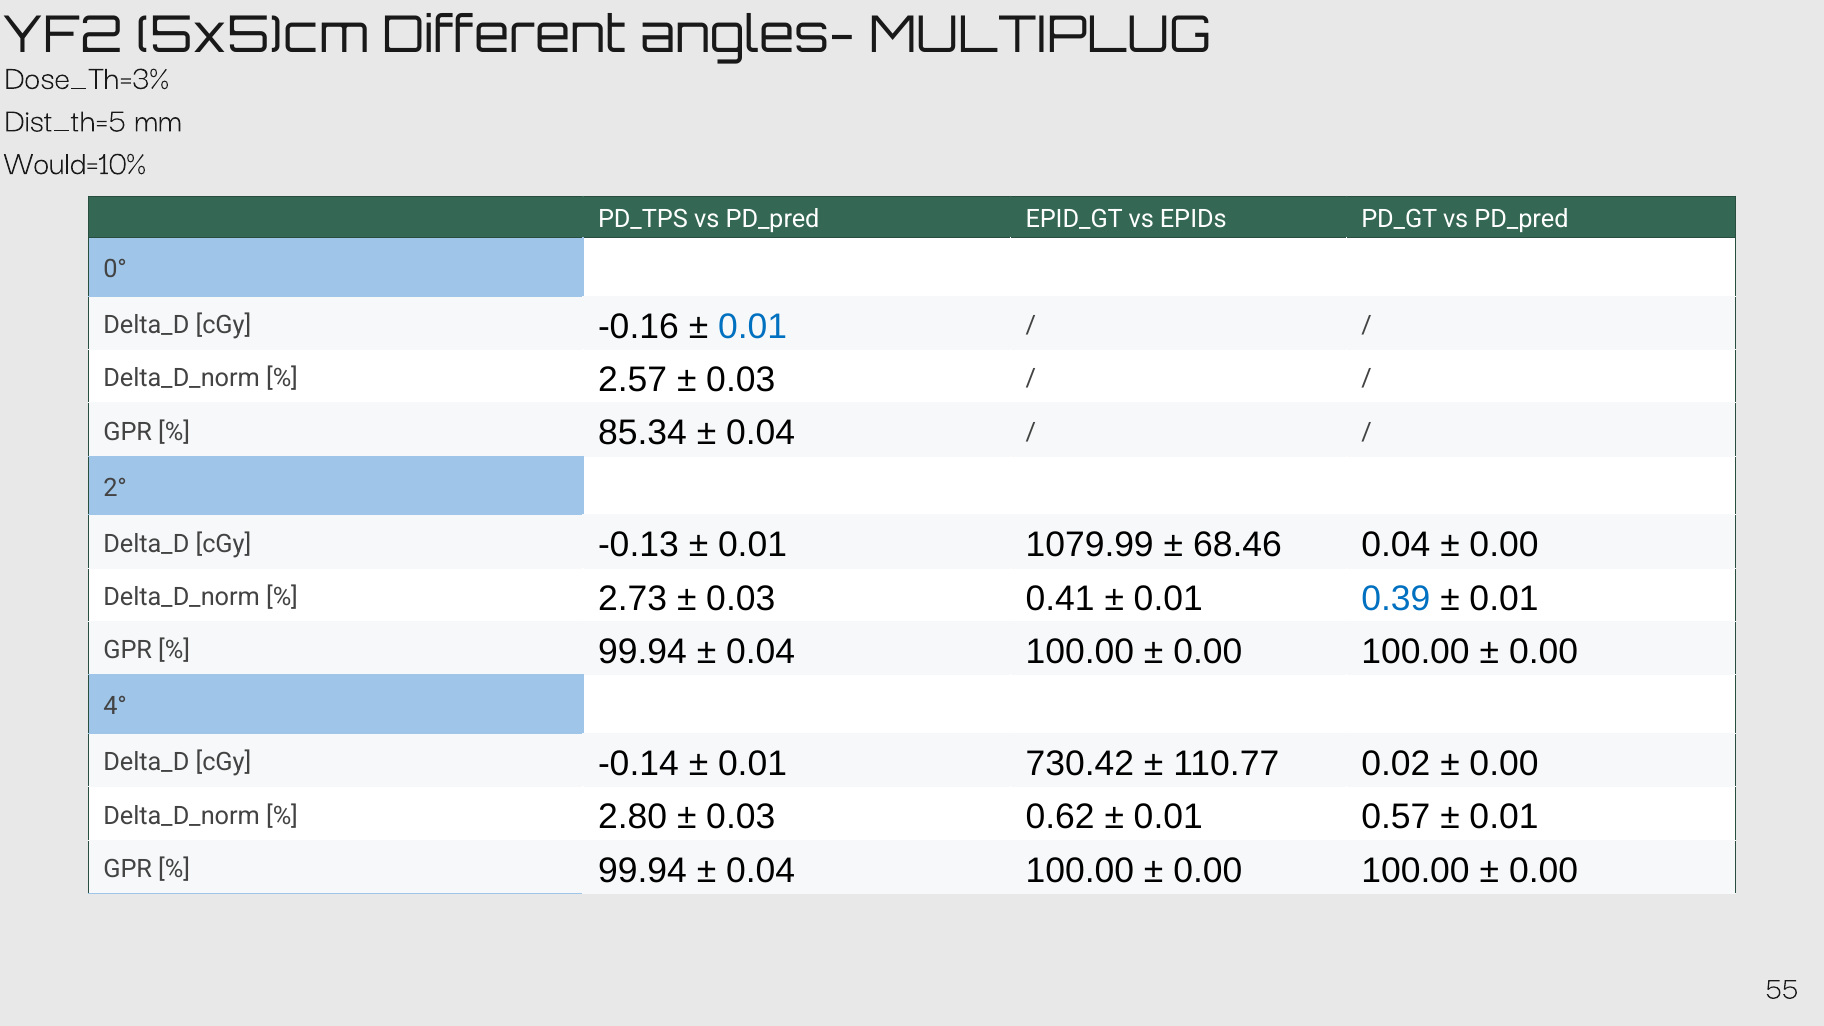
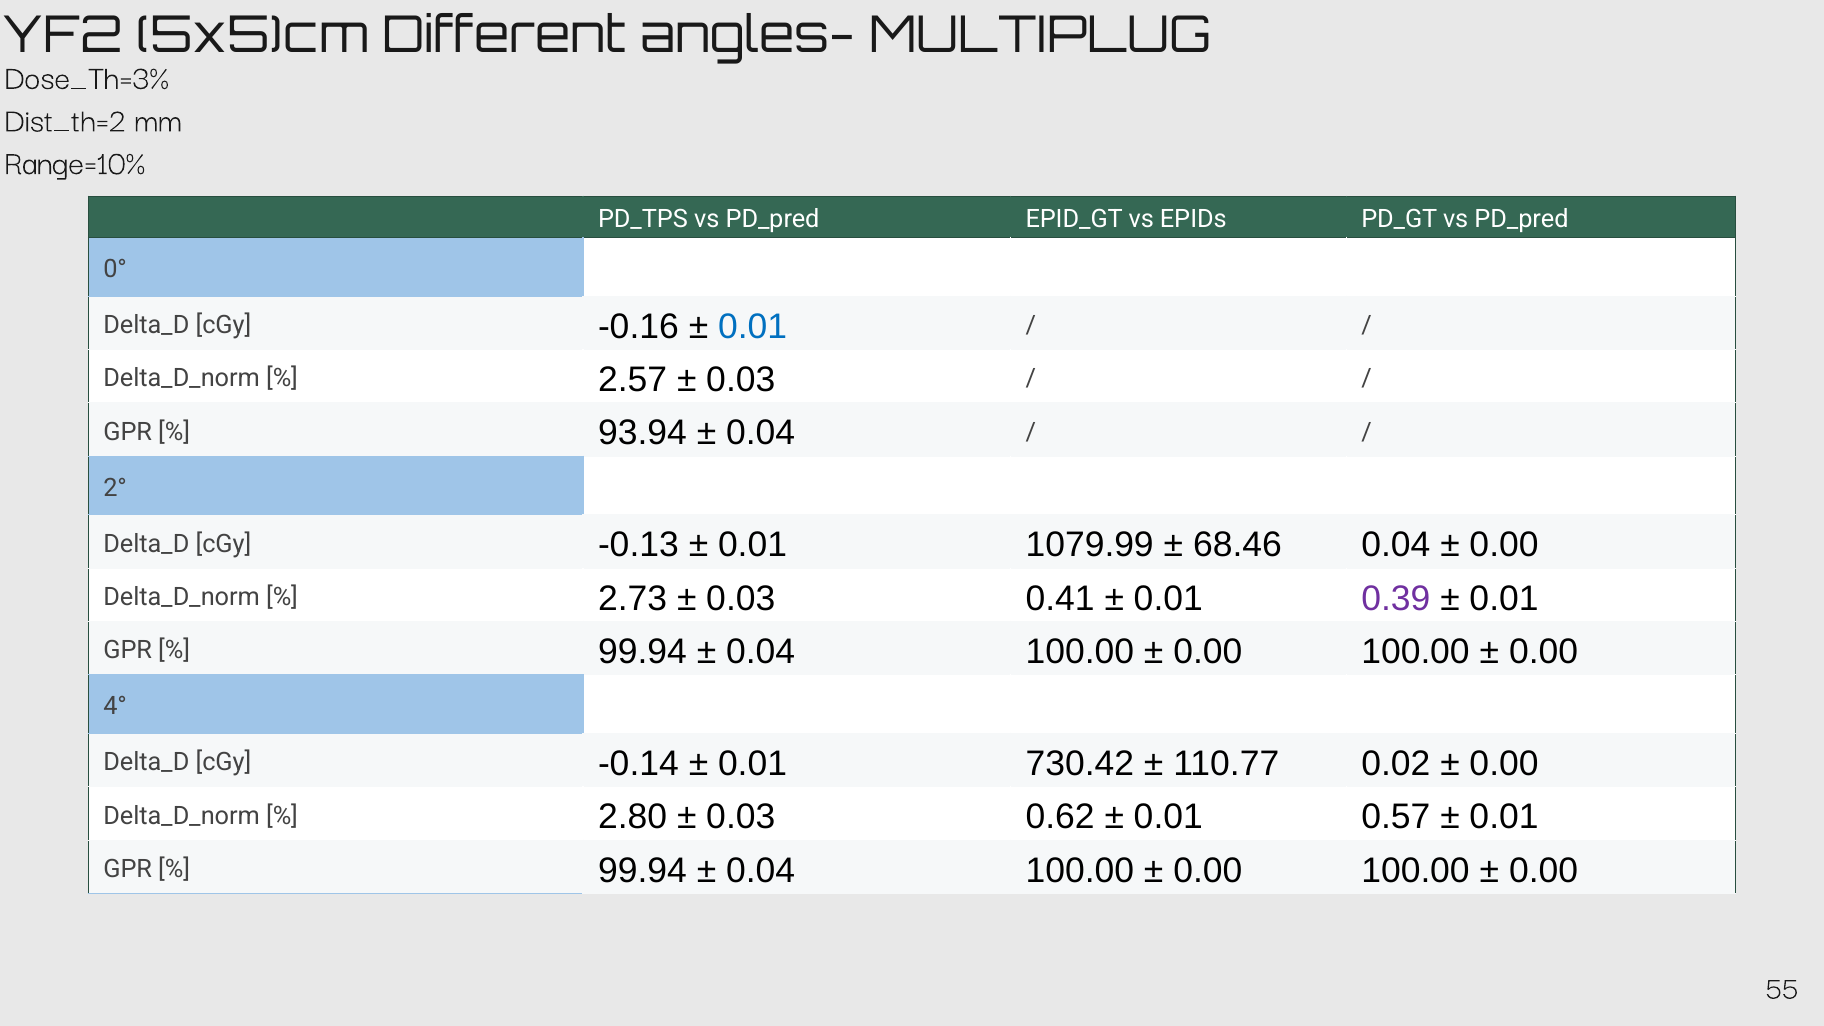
Dist_th=5: Dist_th=5 -> Dist_th=2
Would=10%: Would=10% -> Range=10%
85.34: 85.34 -> 93.94
0.39 colour: blue -> purple
